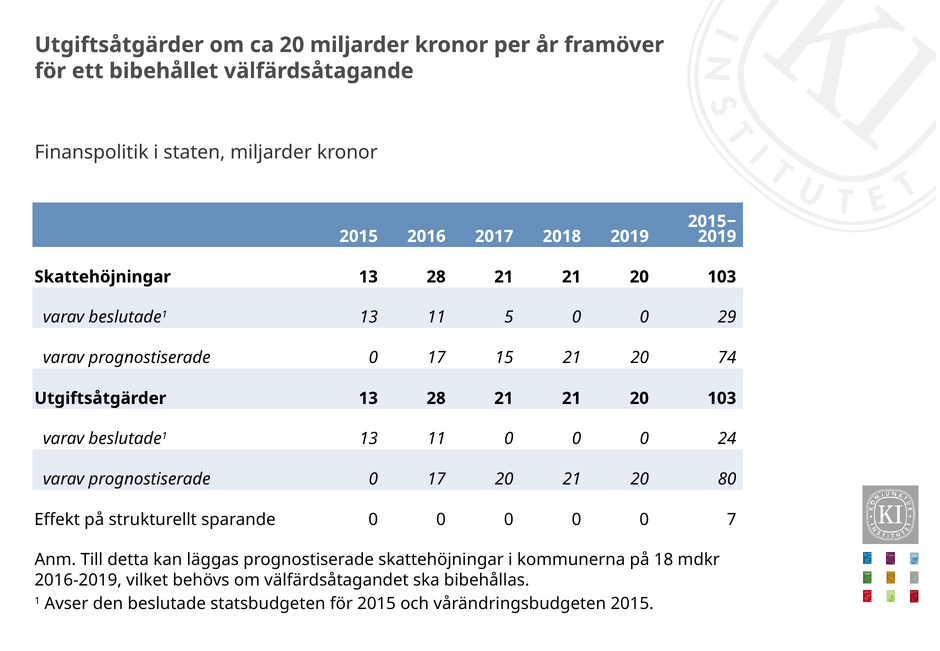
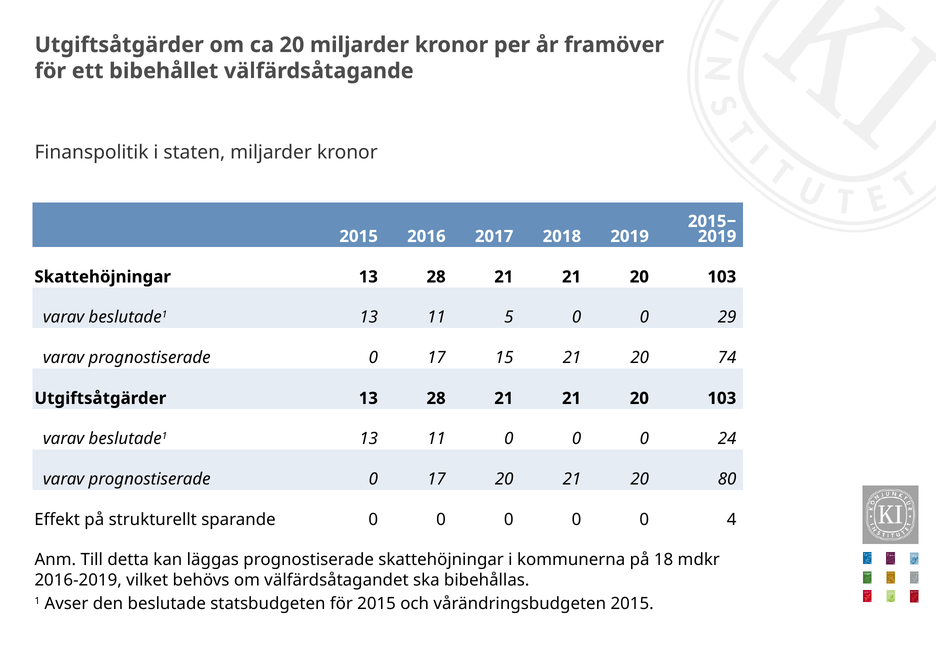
7: 7 -> 4
